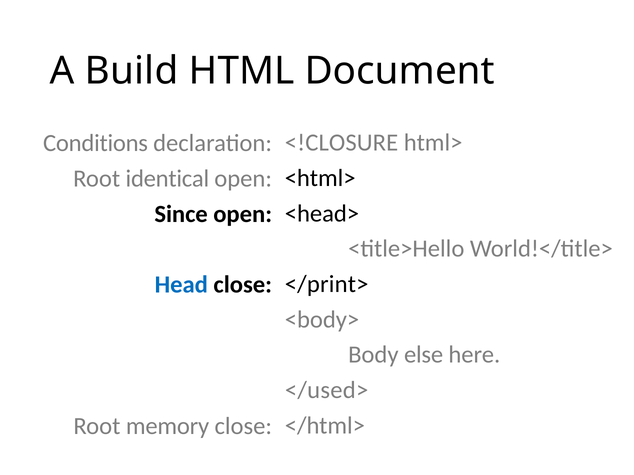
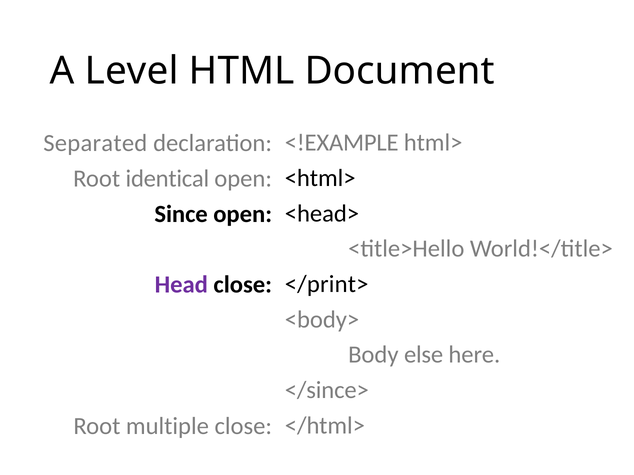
Build: Build -> Level
<!CLOSURE: <!CLOSURE -> <!EXAMPLE
Conditions: Conditions -> Separated
Head colour: blue -> purple
</used>: </used> -> </since>
memory: memory -> multiple
